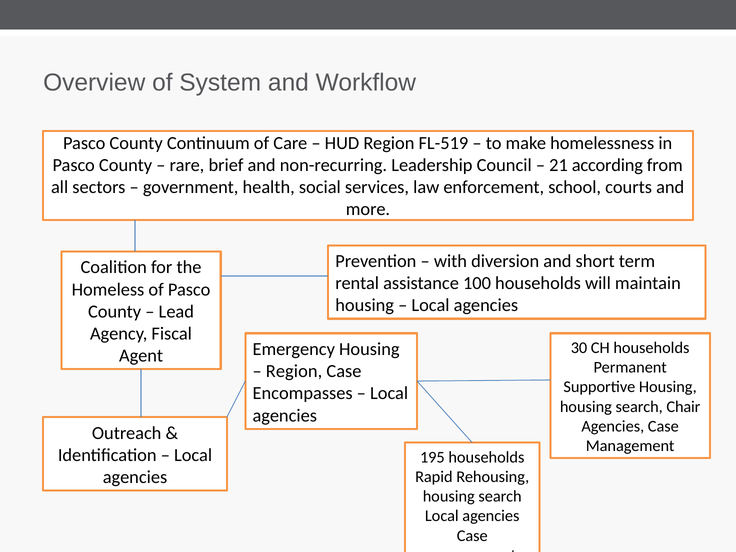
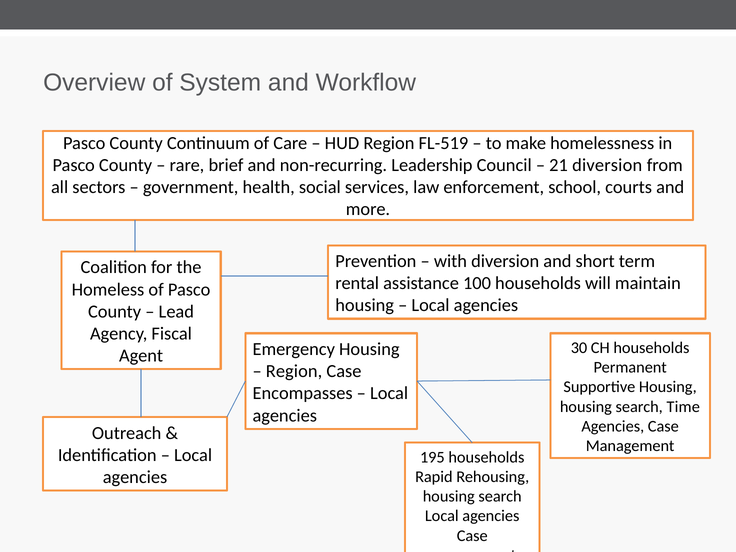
21 according: according -> diversion
Chair: Chair -> Time
